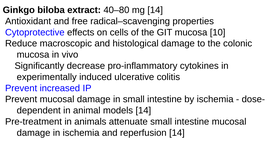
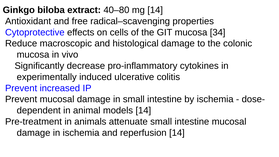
10: 10 -> 34
